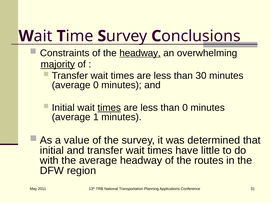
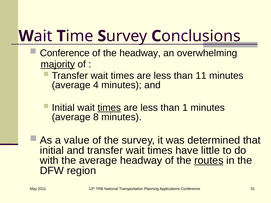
Constraints at (65, 53): Constraints -> Conference
headway at (140, 53) underline: present -> none
30: 30 -> 11
average 0: 0 -> 4
than 0: 0 -> 1
1: 1 -> 8
routes underline: none -> present
